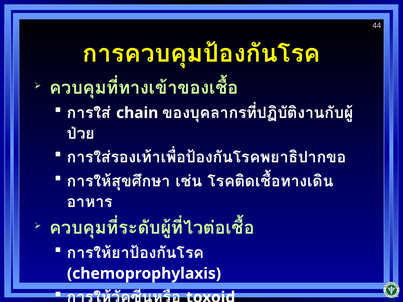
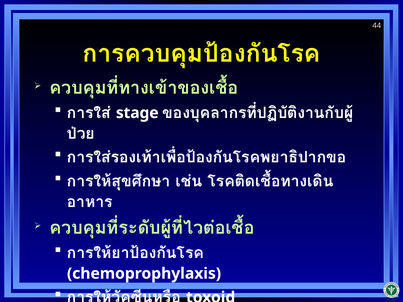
chain: chain -> stage
